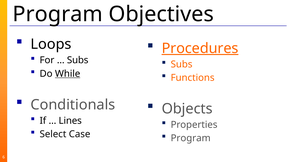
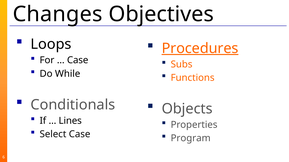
Program at (58, 14): Program -> Changes
Subs at (78, 60): Subs -> Case
While underline: present -> none
